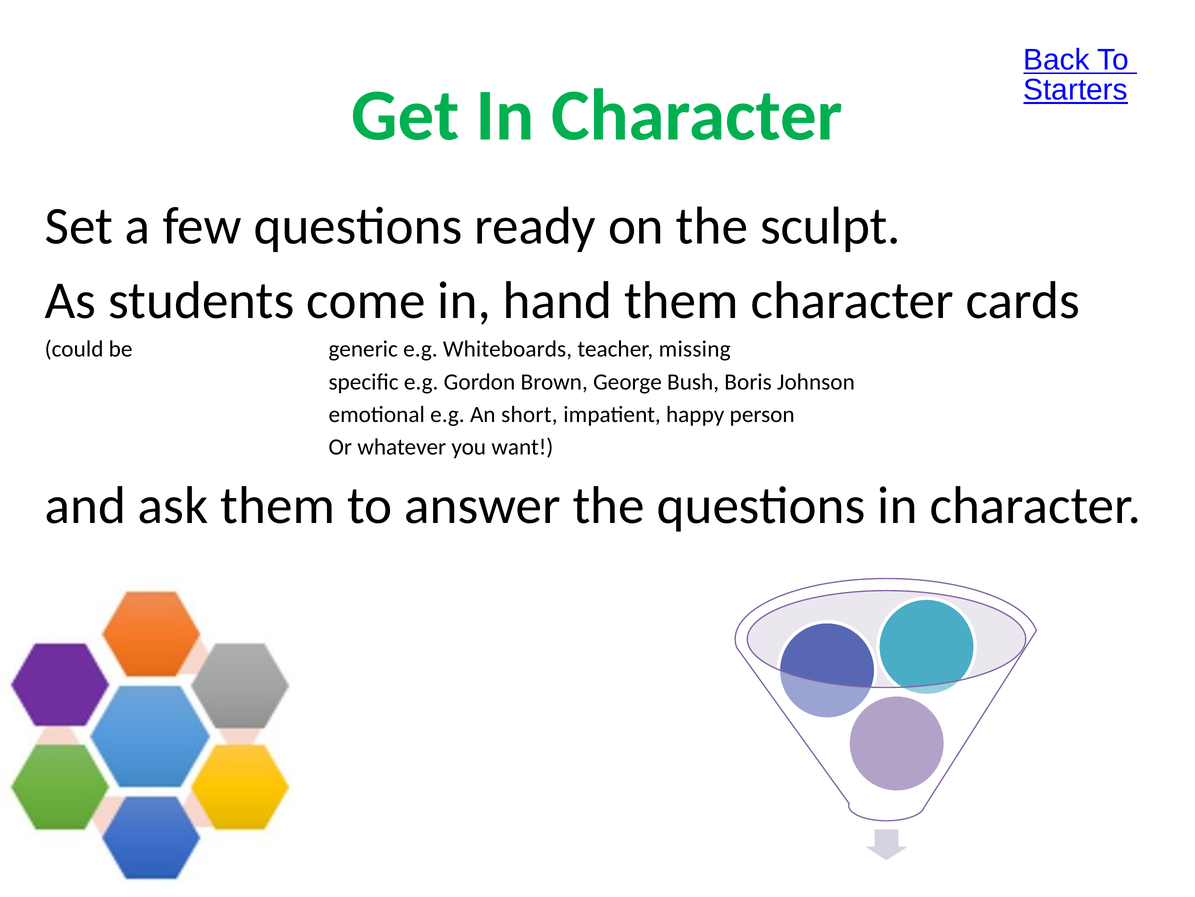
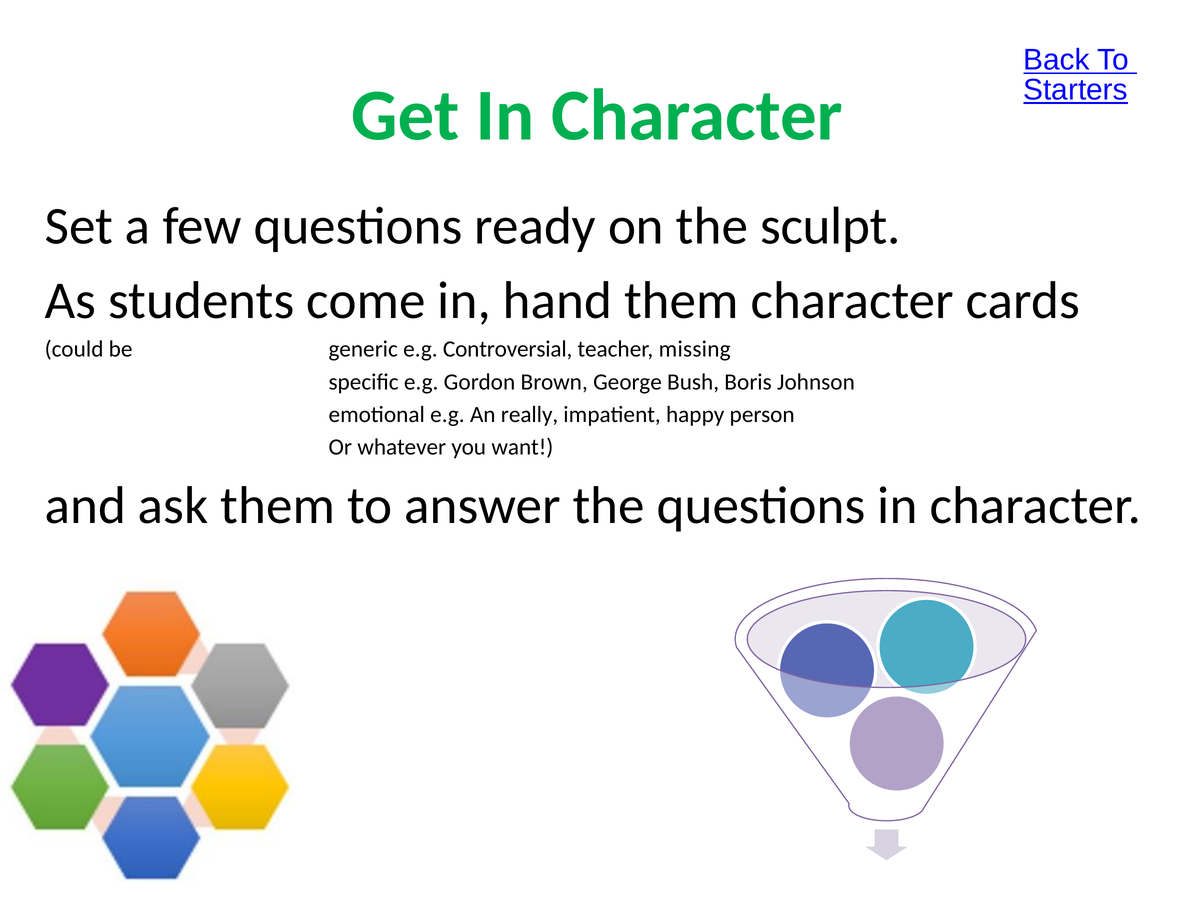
Whiteboards: Whiteboards -> Controversial
short: short -> really
